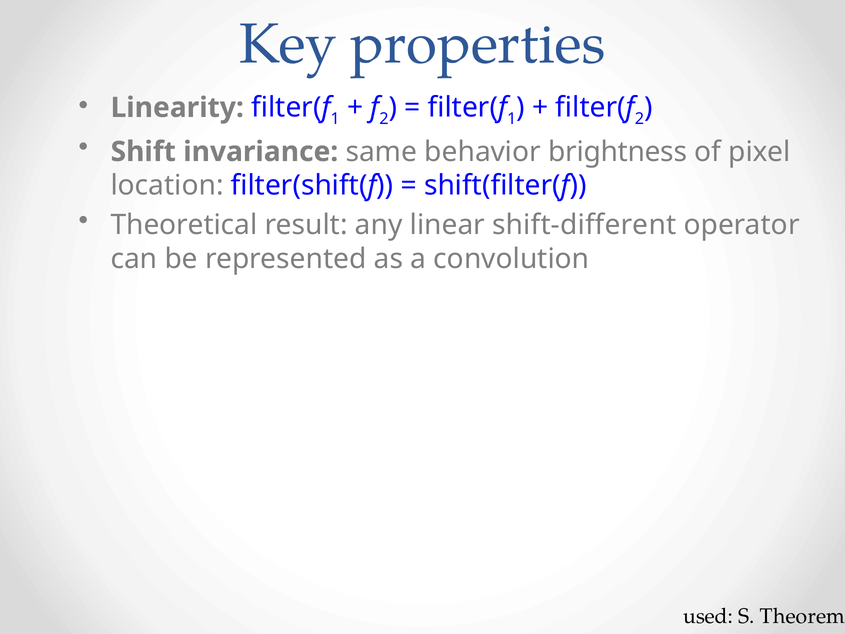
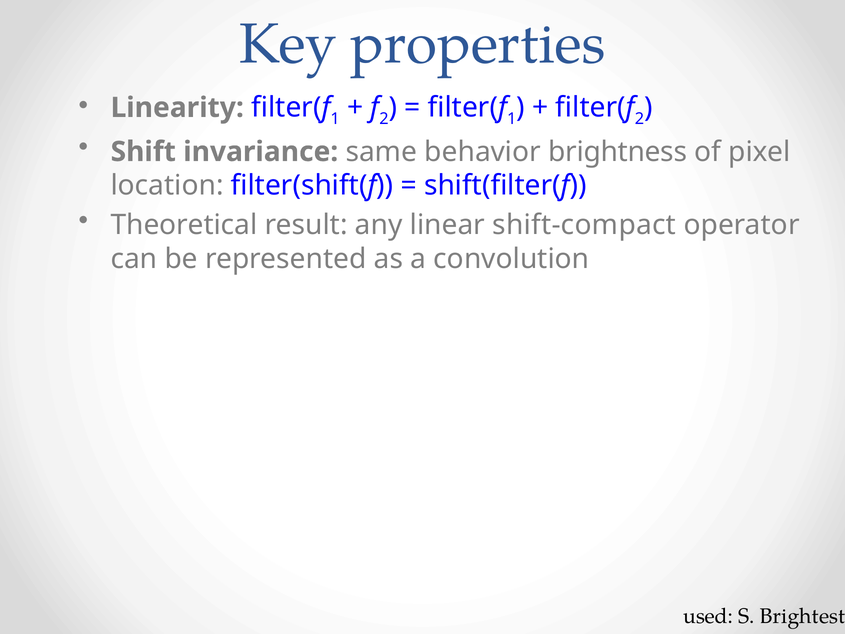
shift-different: shift-different -> shift-compact
Theorem: Theorem -> Brightest
